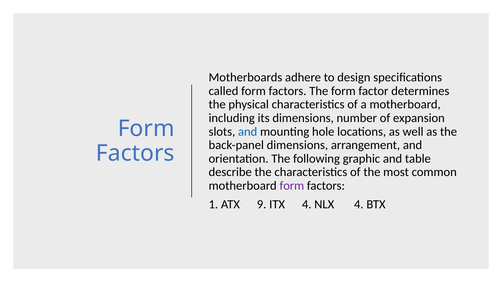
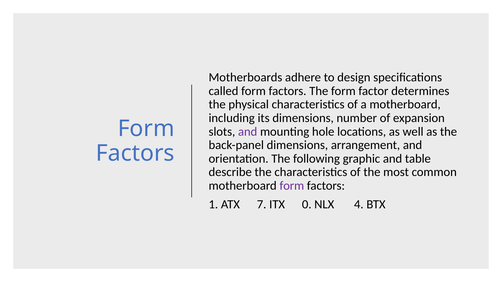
and at (248, 132) colour: blue -> purple
9: 9 -> 7
ITX 4: 4 -> 0
